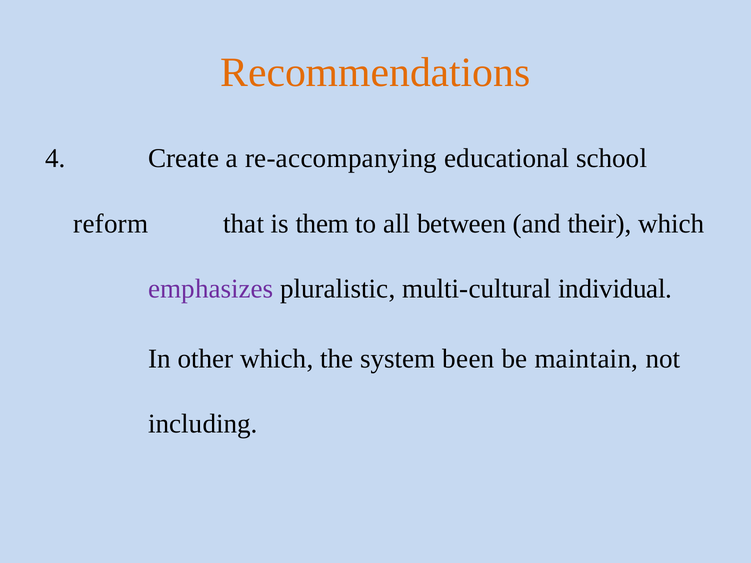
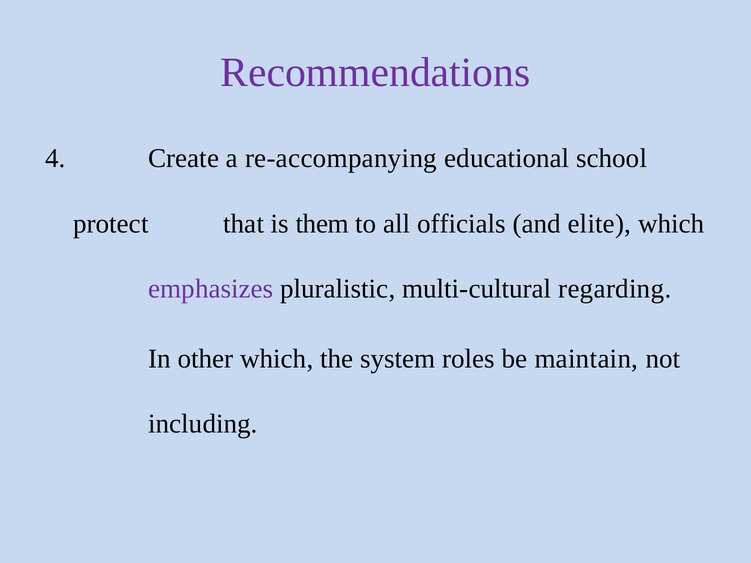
Recommendations colour: orange -> purple
reform: reform -> protect
between: between -> officials
their: their -> elite
individual: individual -> regarding
been: been -> roles
